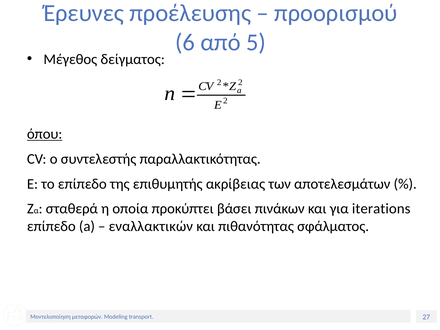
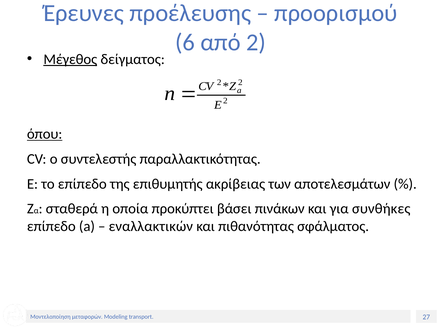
από 5: 5 -> 2
Μέγεθος underline: none -> present
iterations: iterations -> συνθήκες
